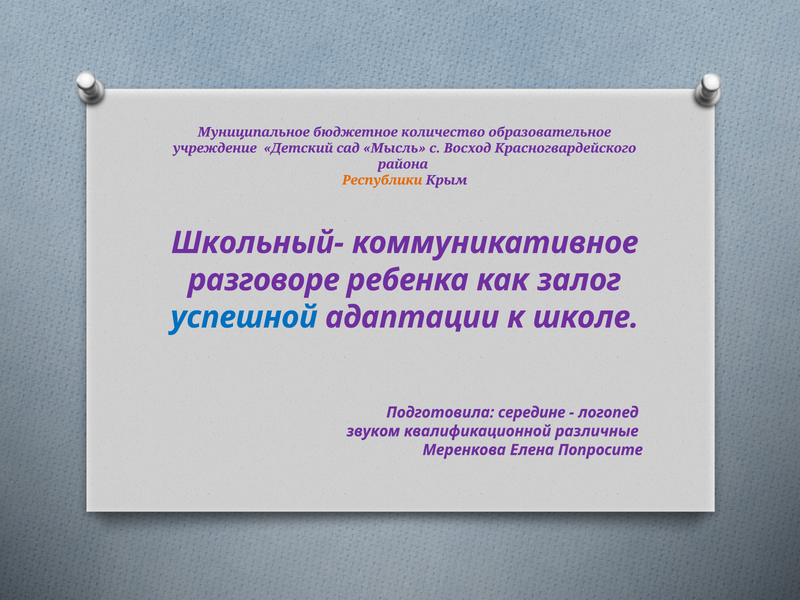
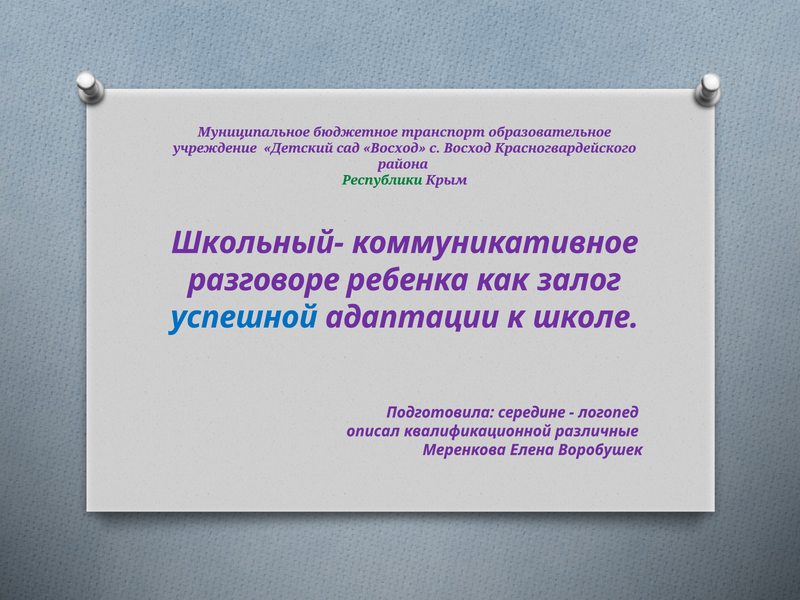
количество: количество -> транспорт
сад Мысль: Мысль -> Восход
Республики colour: orange -> green
звуком: звуком -> описал
Попросите: Попросите -> Воробушек
